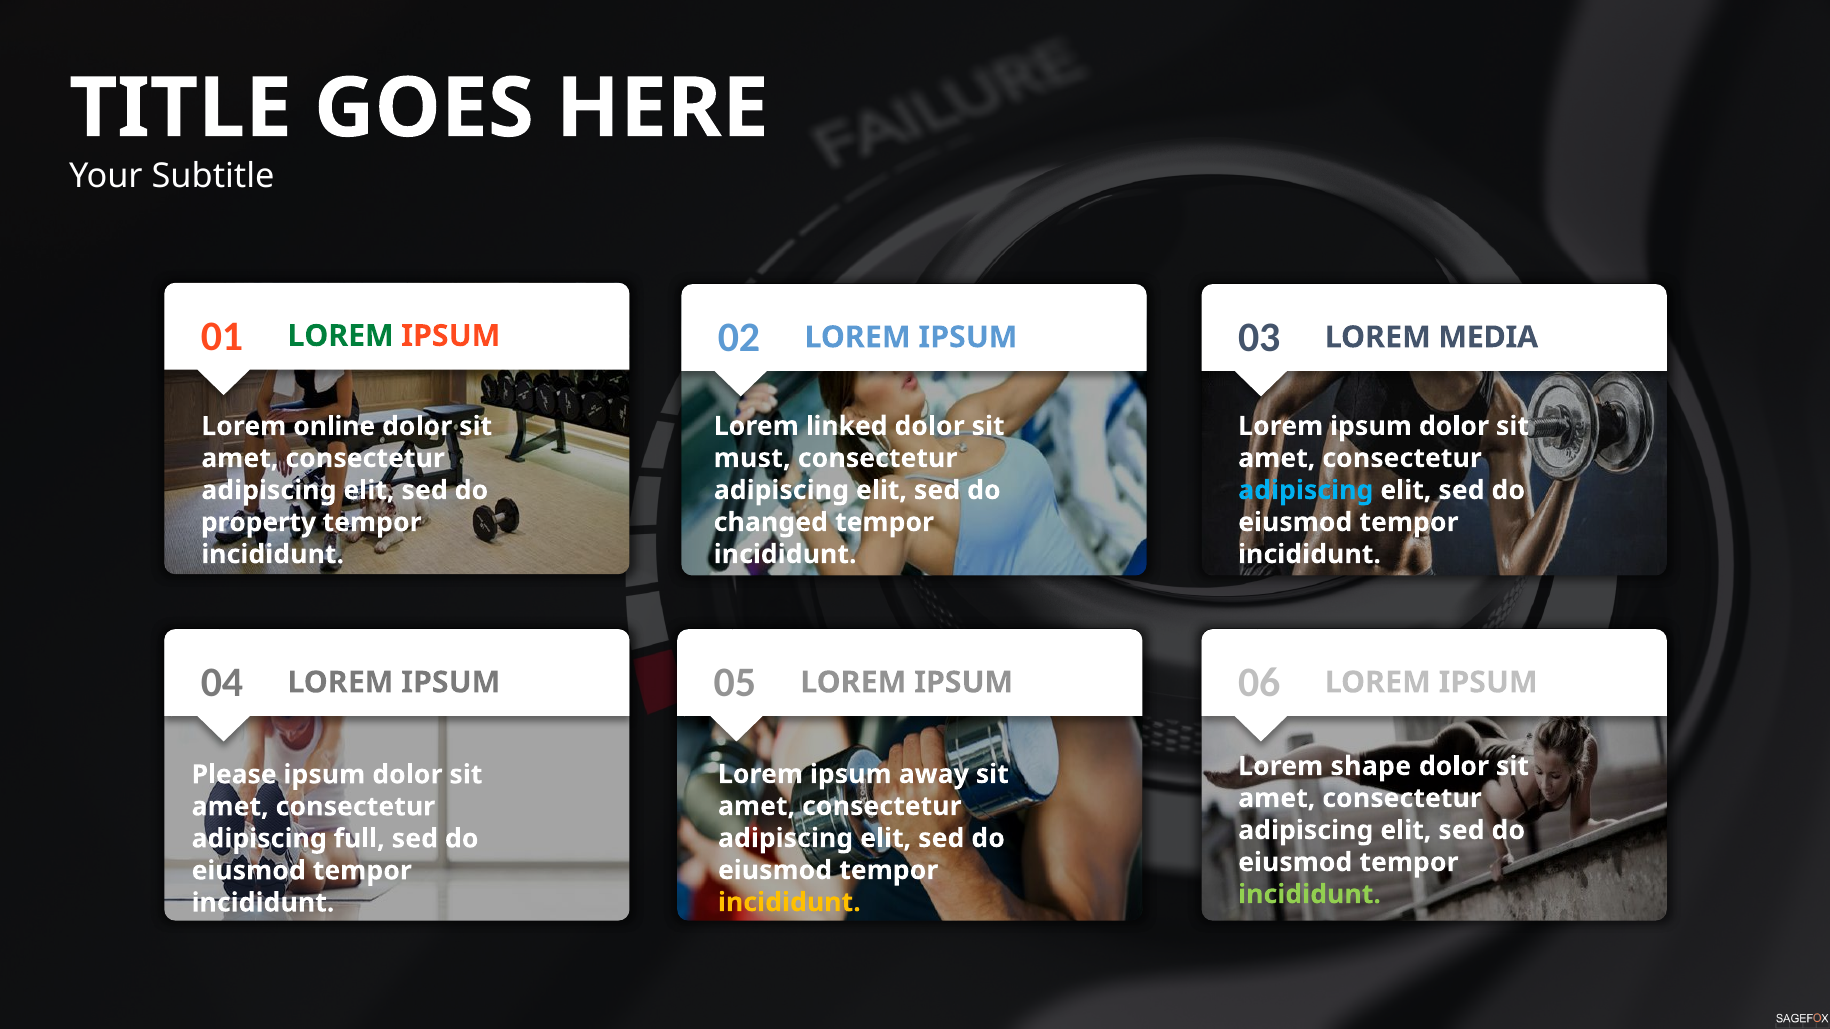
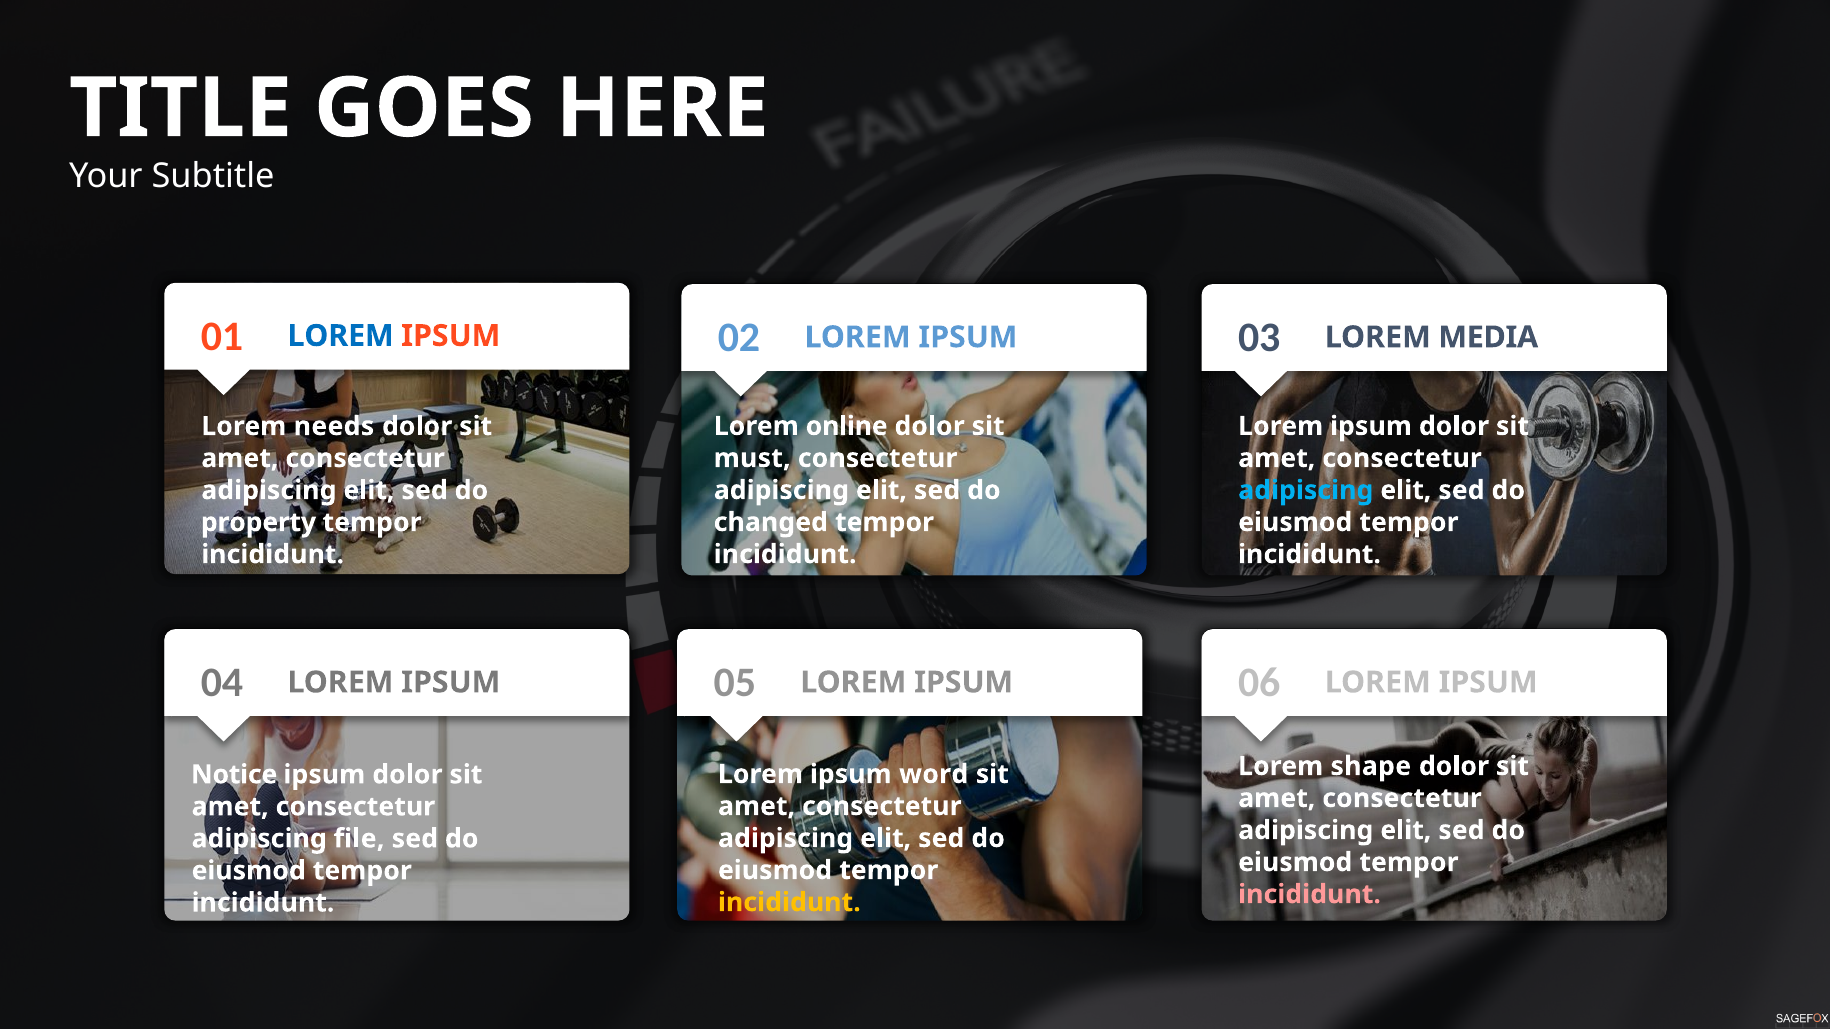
LOREM at (341, 336) colour: green -> blue
online: online -> needs
linked: linked -> online
away: away -> word
Please: Please -> Notice
full: full -> file
incididunt at (1310, 895) colour: light green -> pink
